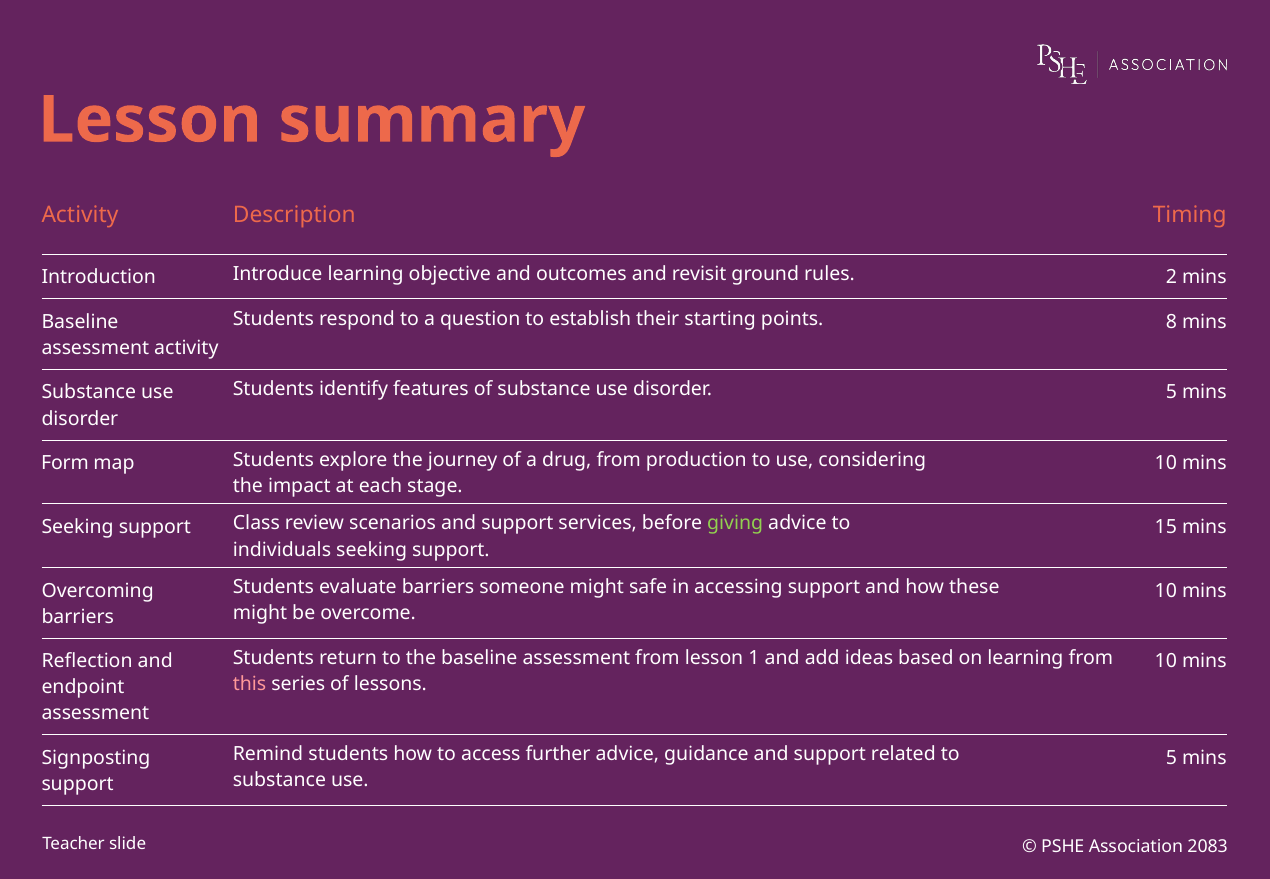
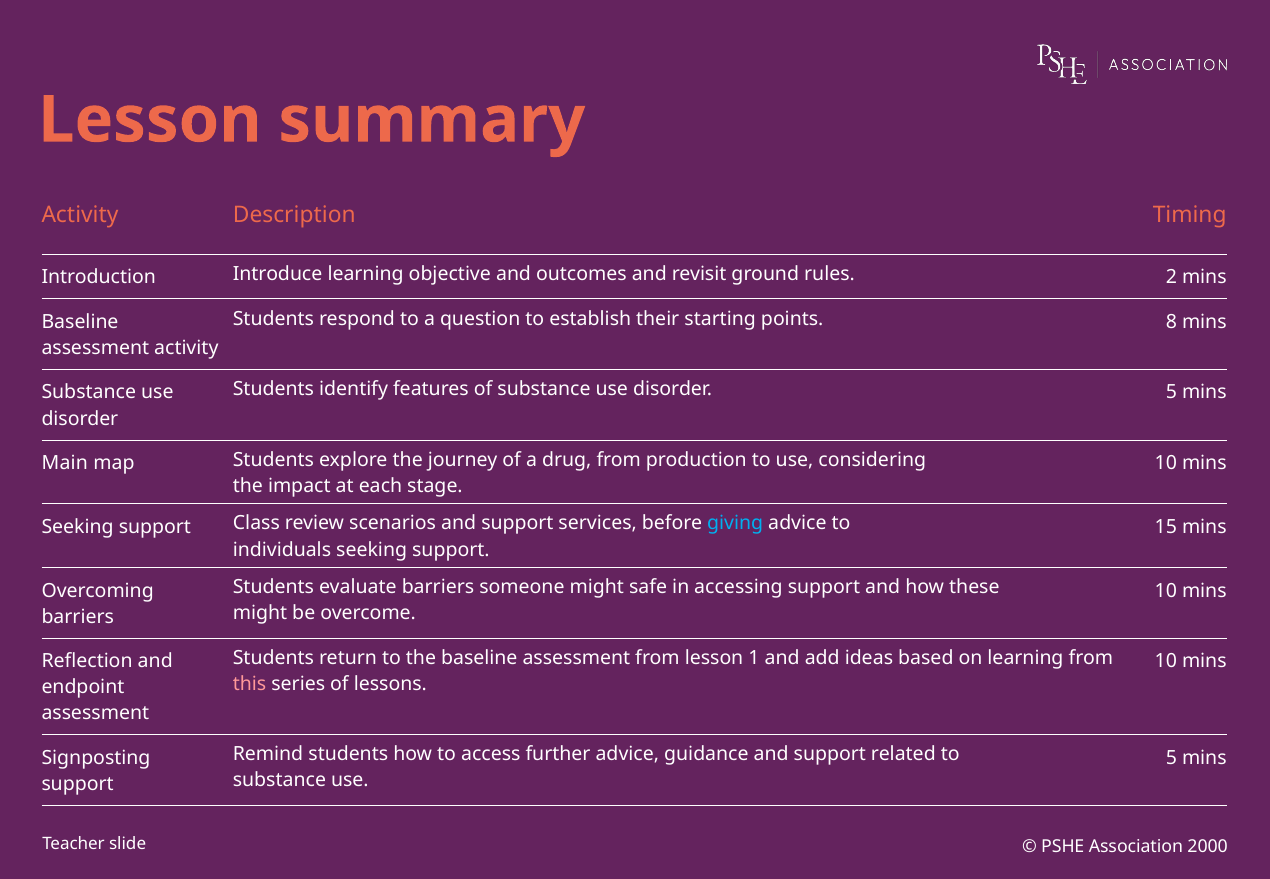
Form: Form -> Main
giving colour: light green -> light blue
2083: 2083 -> 2000
